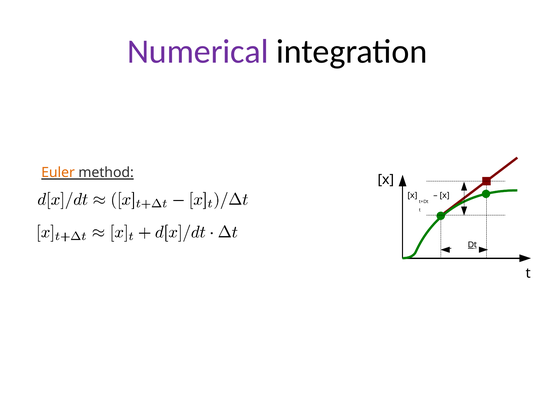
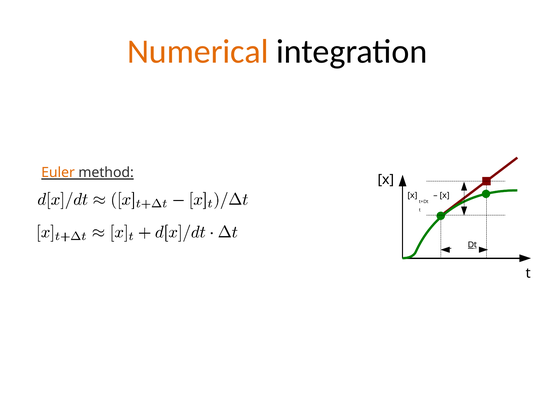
Numerical colour: purple -> orange
